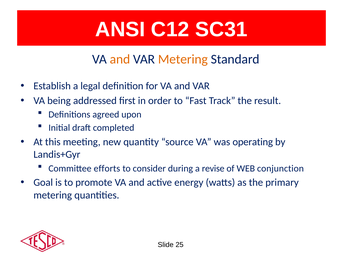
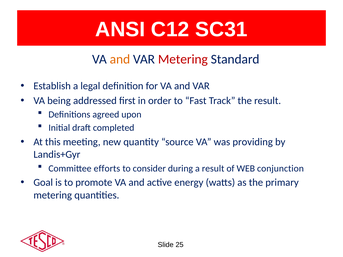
Metering at (183, 59) colour: orange -> red
operating: operating -> providing
a revise: revise -> result
